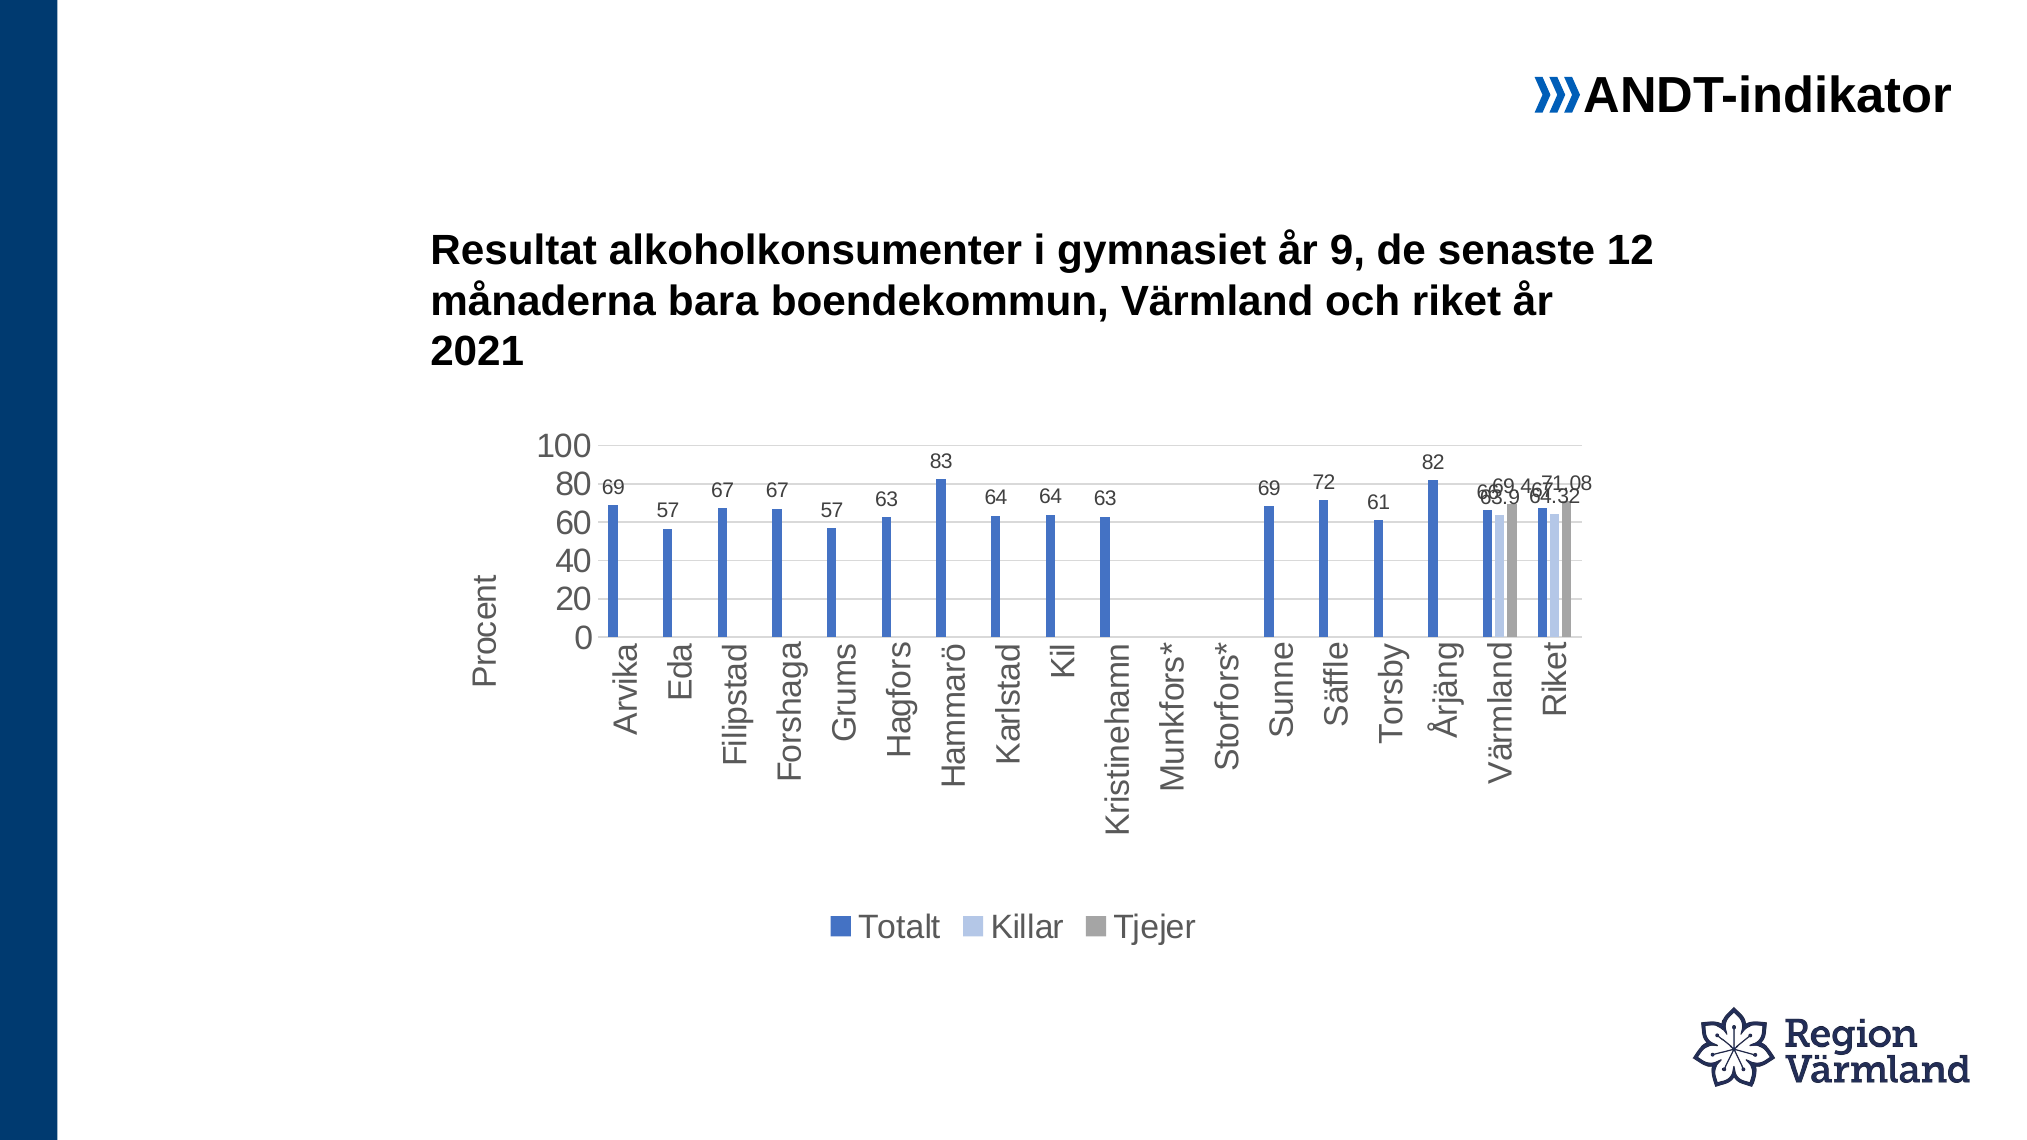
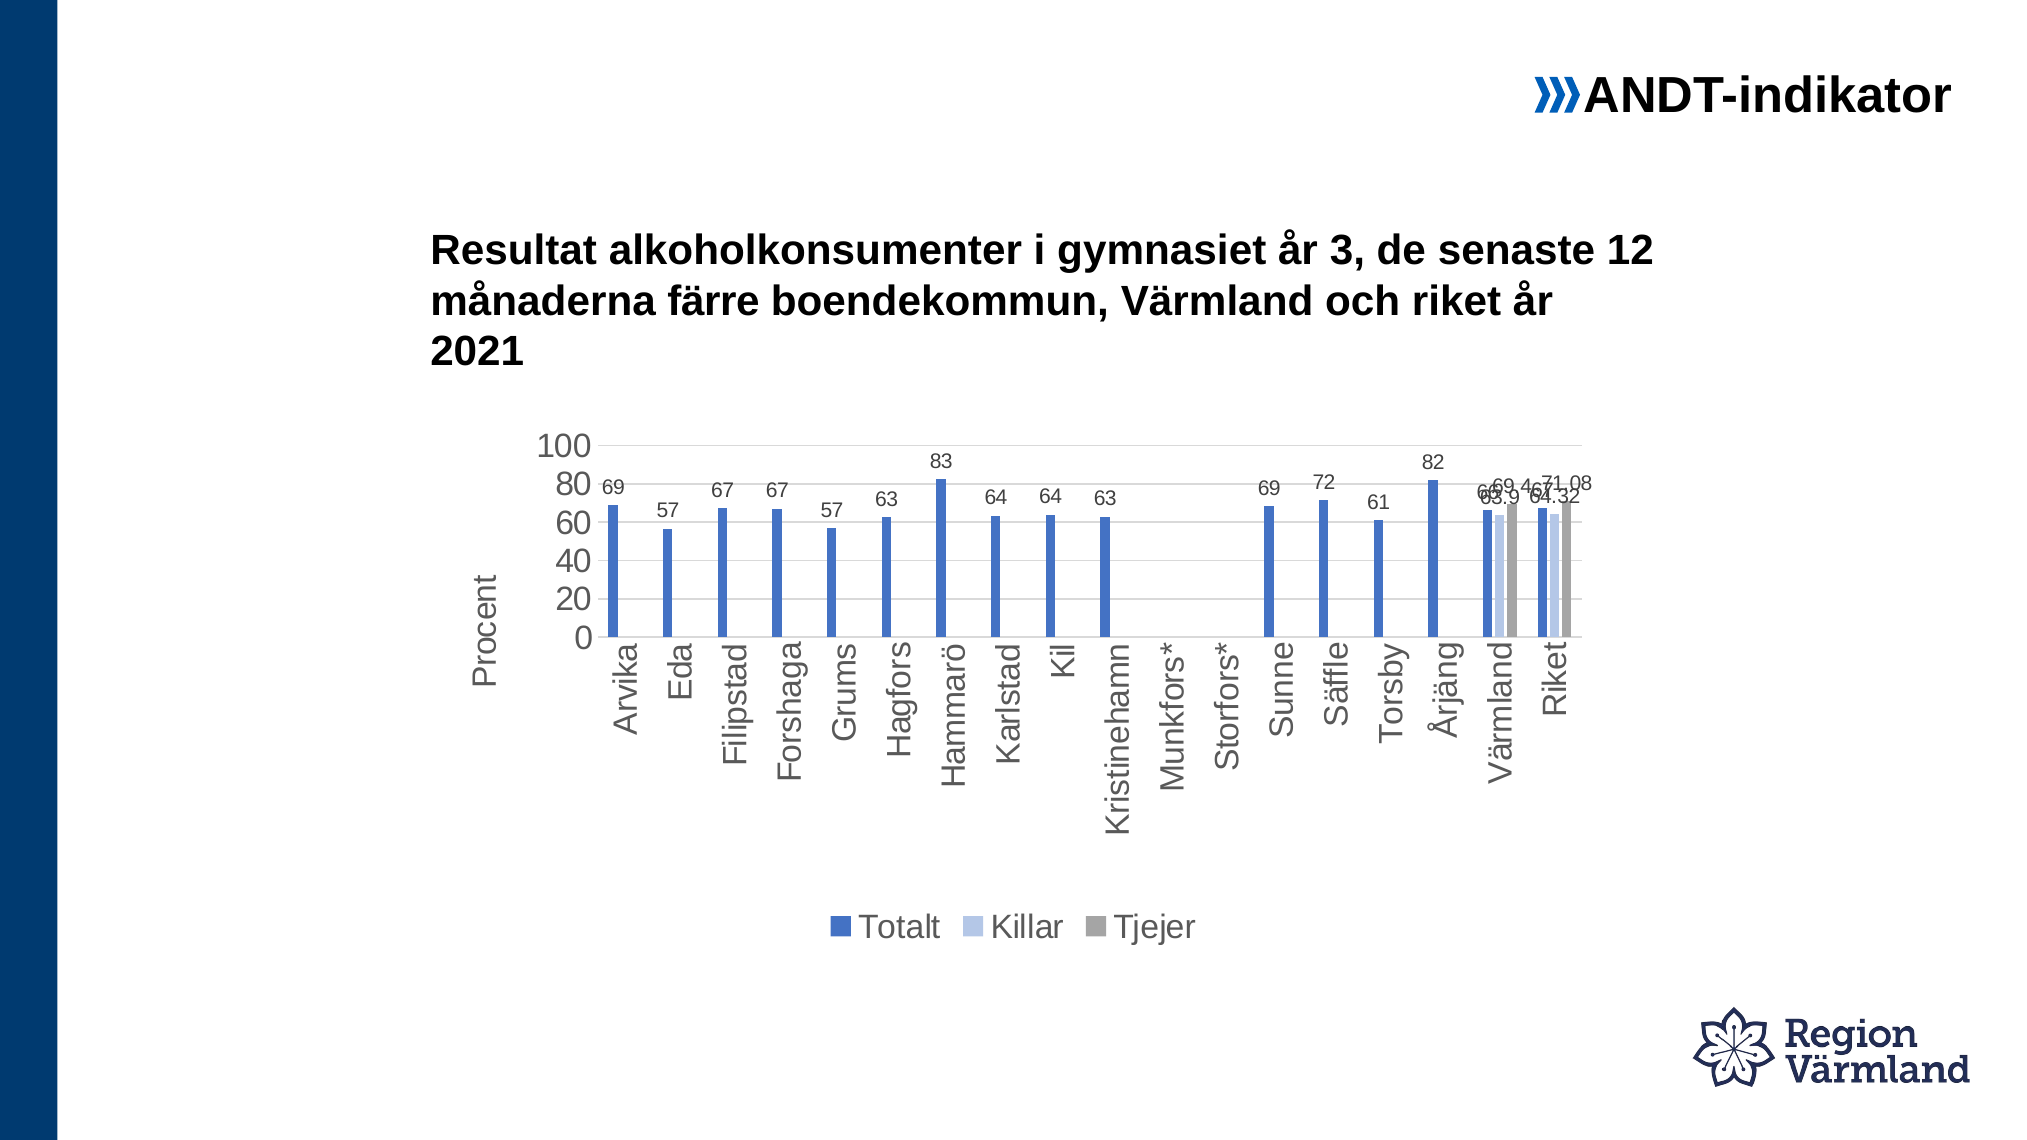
9: 9 -> 3
bara: bara -> färre
